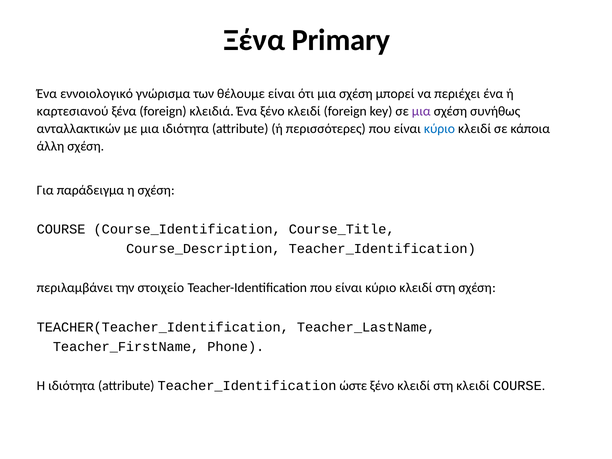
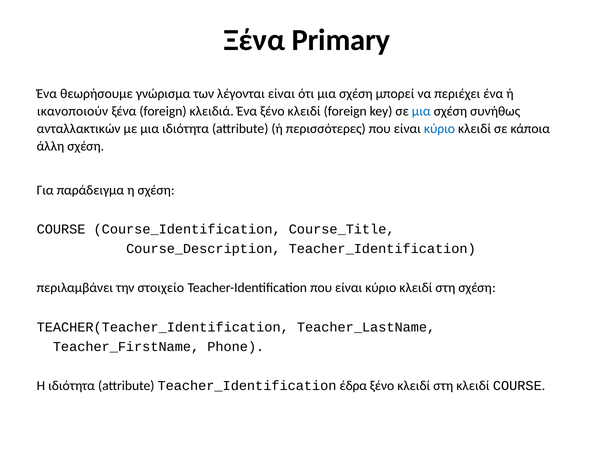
εννοιολογικό: εννοιολογικό -> θεωρήσουμε
θέλουμε: θέλουμε -> λέγονται
καρτεσιανού: καρτεσιανού -> ικανοποιούν
μια at (421, 111) colour: purple -> blue
ώστε: ώστε -> έδρα
